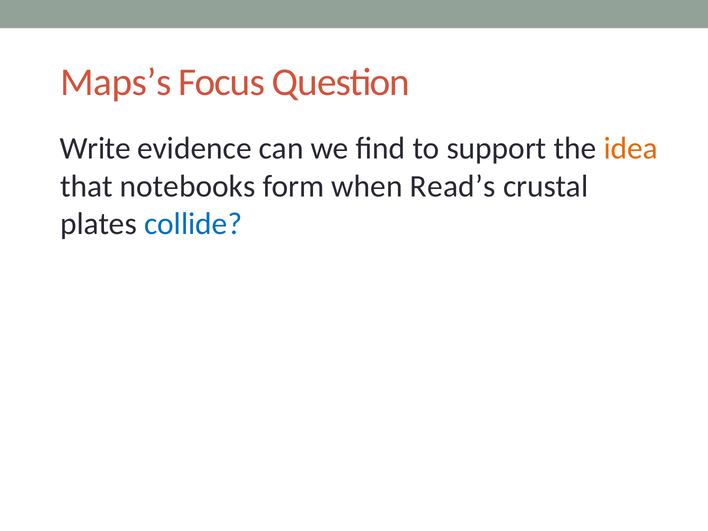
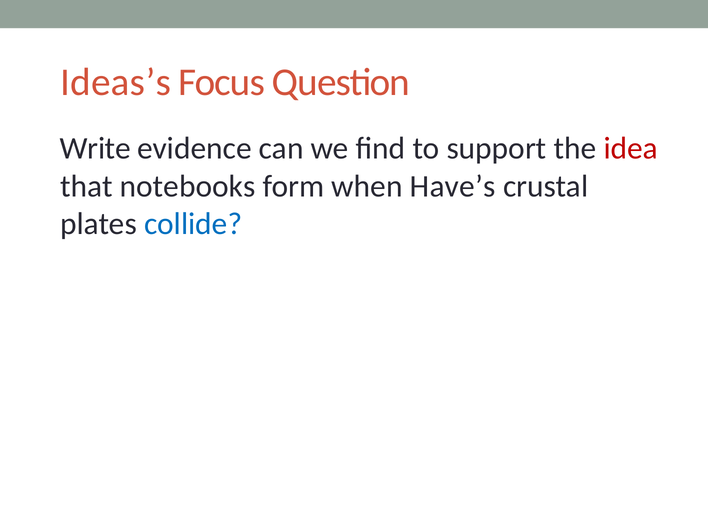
Maps’s: Maps’s -> Ideas’s
idea colour: orange -> red
Read’s: Read’s -> Have’s
